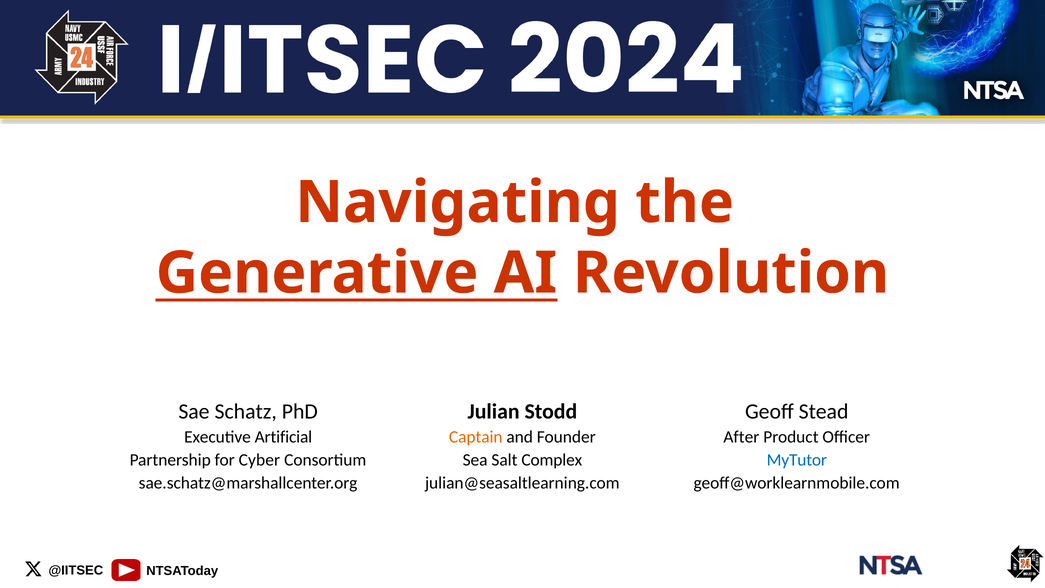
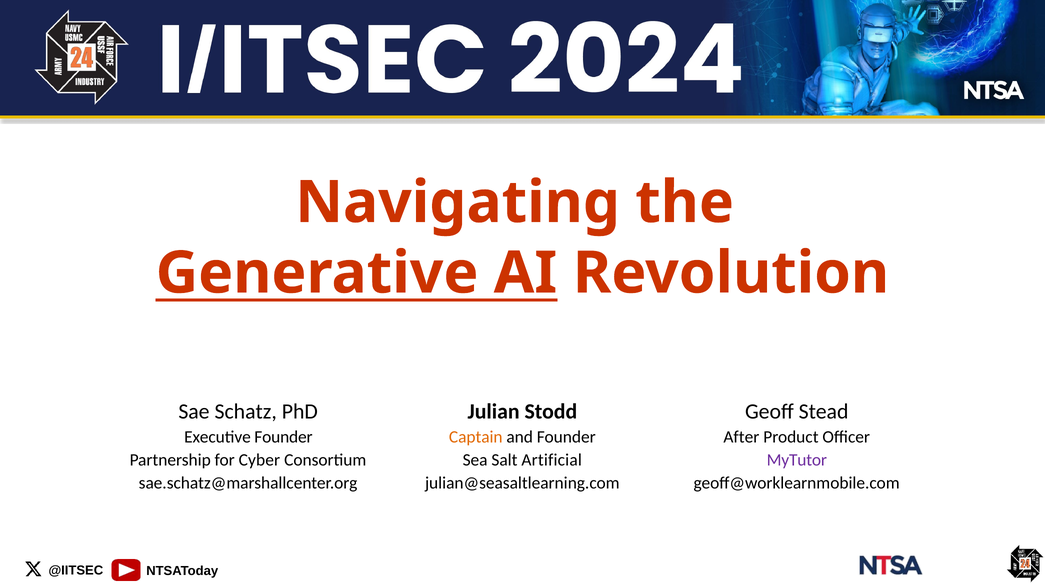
Executive Artificial: Artificial -> Founder
Complex: Complex -> Artificial
MyTutor colour: blue -> purple
